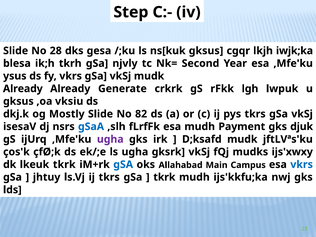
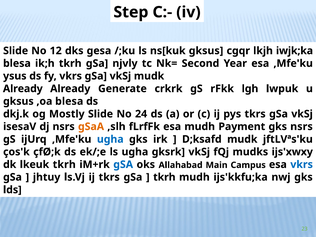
28: 28 -> 12
,oa vksiu: vksiu -> blesa
82: 82 -> 24
gSaA colour: blue -> orange
gks djuk: djuk -> nsrs
ugha at (110, 139) colour: purple -> blue
lkeuk tkrk: tkrk -> tkrh
tkrk at (164, 177): tkrk -> tkrh
